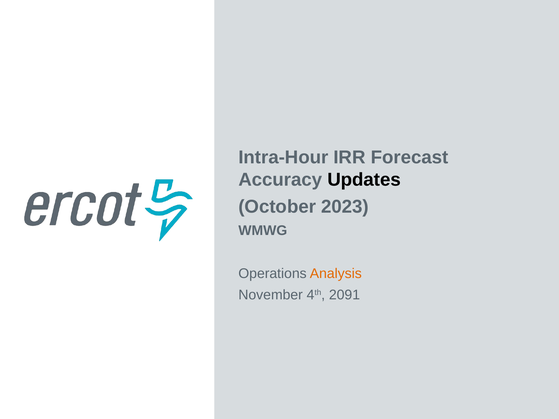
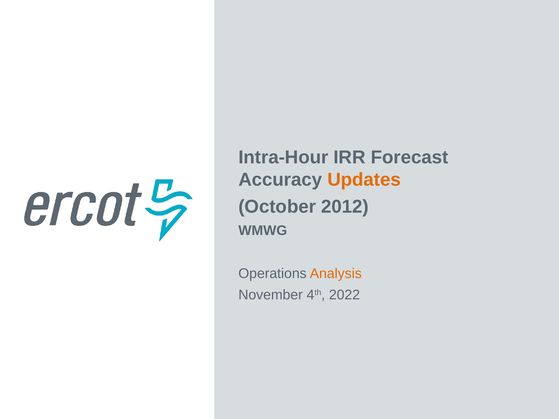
Updates colour: black -> orange
2023: 2023 -> 2012
2091: 2091 -> 2022
